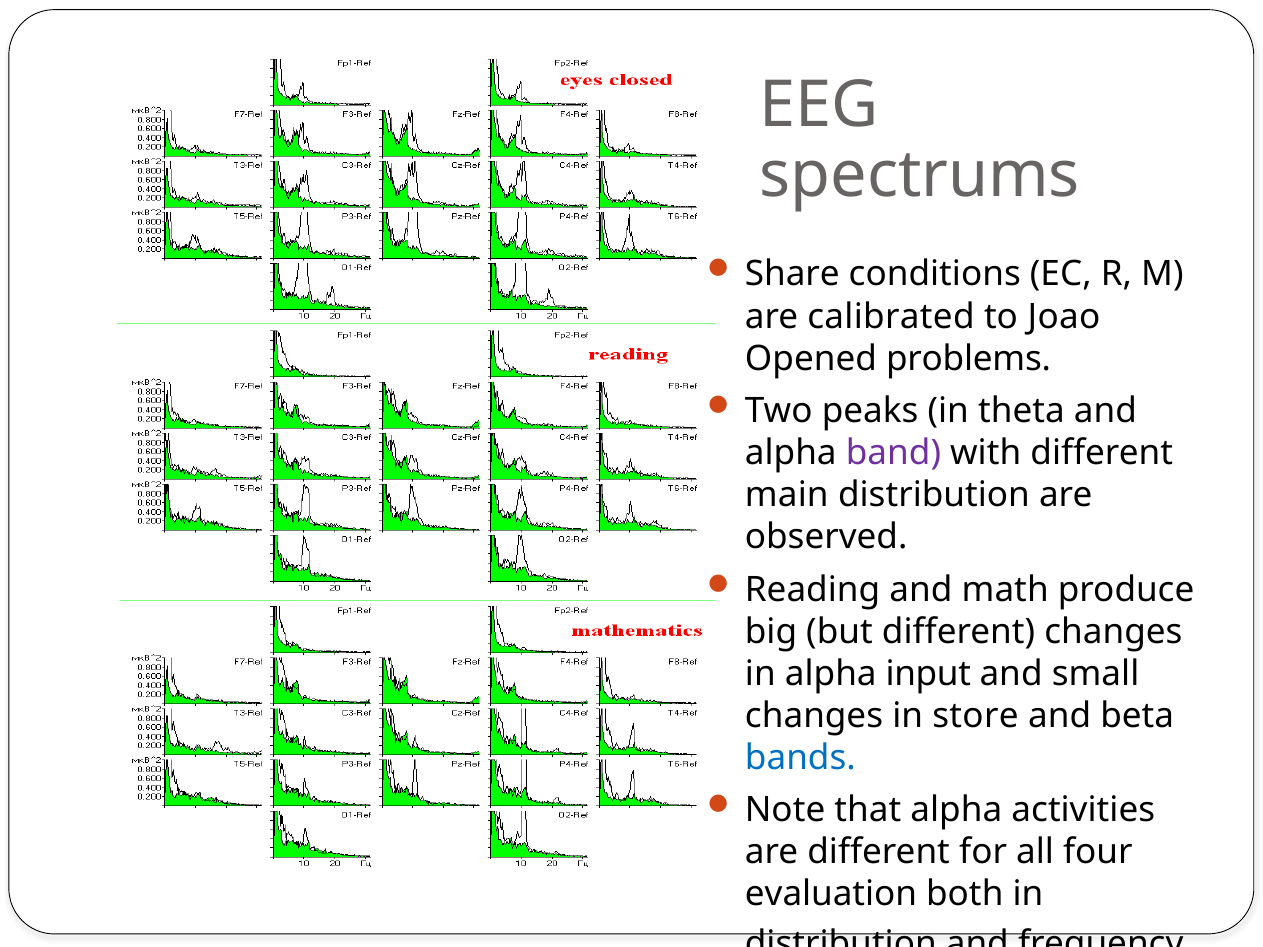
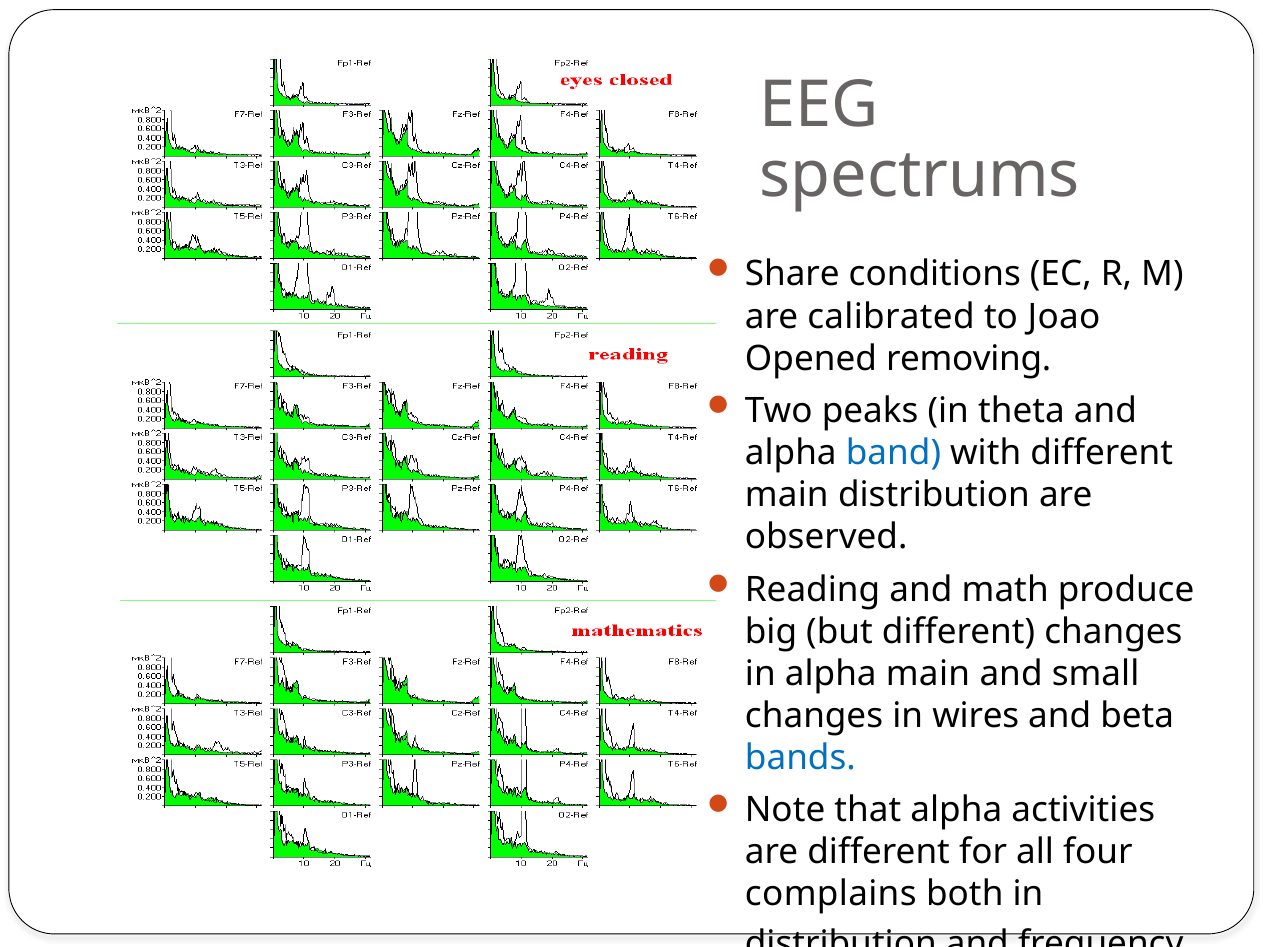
problems: problems -> removing
band colour: purple -> blue
alpha input: input -> main
store: store -> wires
evaluation: evaluation -> complains
